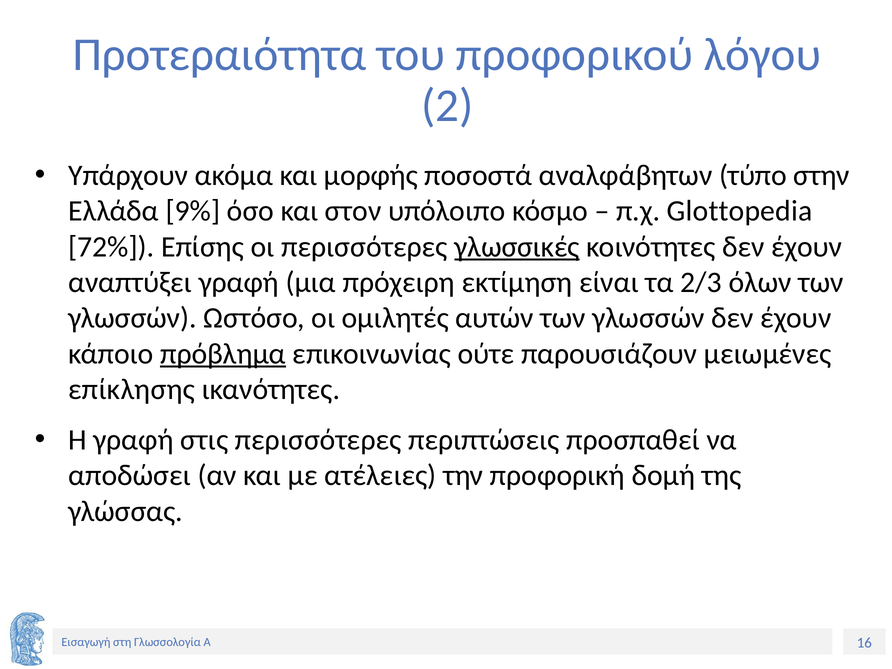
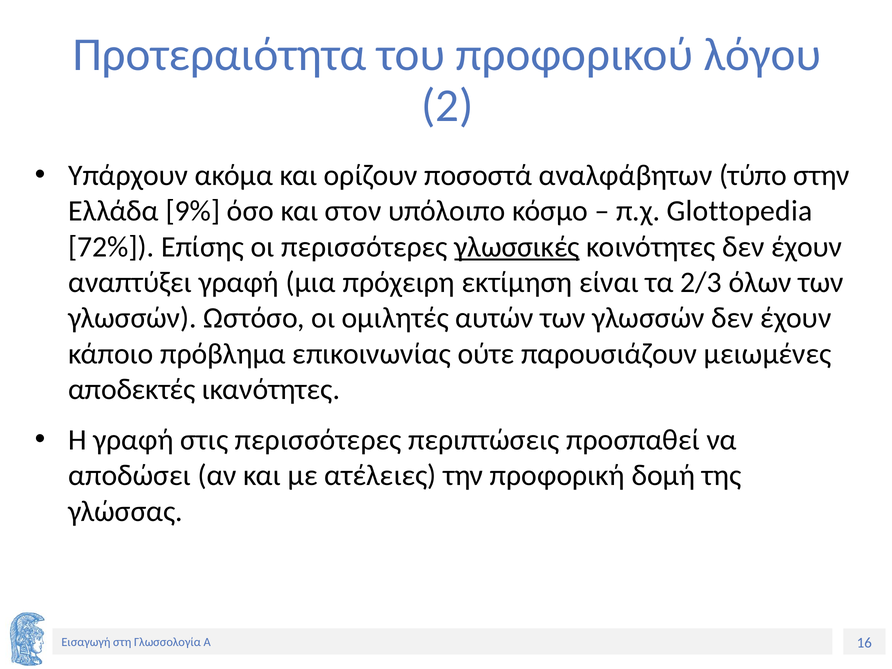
μορφής: μορφής -> ορίζουν
πρόβλημα underline: present -> none
επίκλησης: επίκλησης -> αποδεκτές
